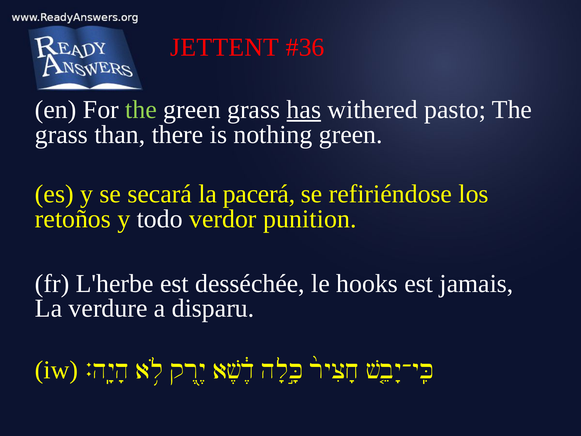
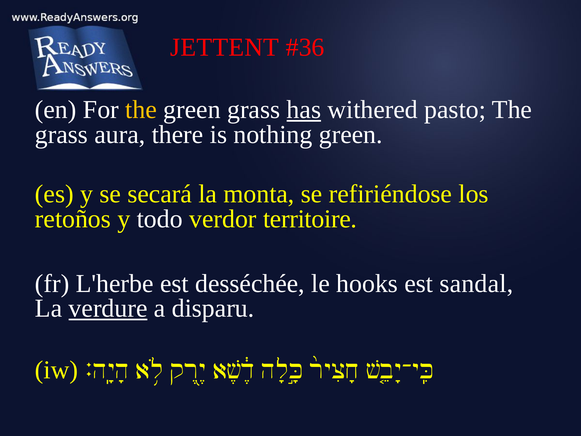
the at (141, 110) colour: light green -> yellow
than: than -> aura
pacerá: pacerá -> monta
punition: punition -> territoire
jamais: jamais -> sandal
verdure underline: none -> present
